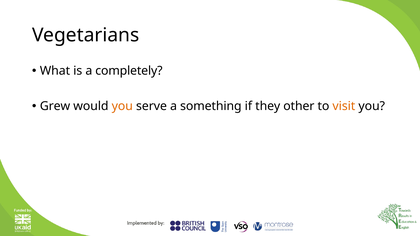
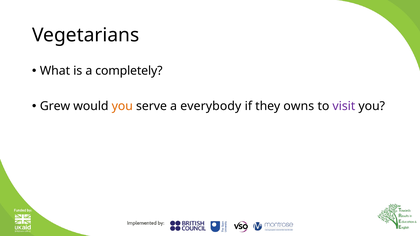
something: something -> everybody
other: other -> owns
visit colour: orange -> purple
